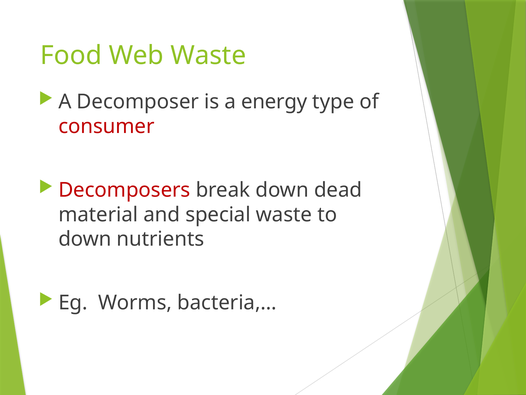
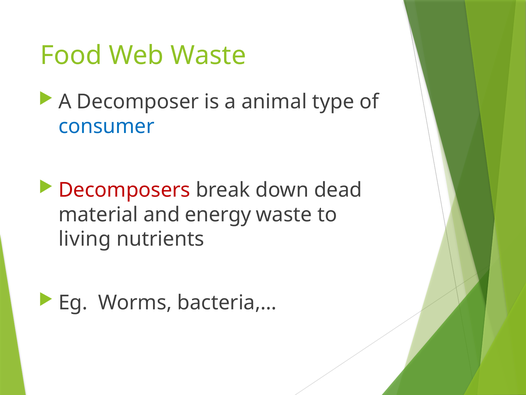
energy: energy -> animal
consumer colour: red -> blue
special: special -> energy
down at (85, 239): down -> living
